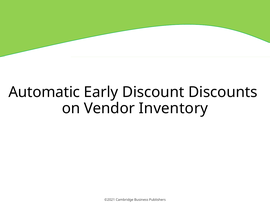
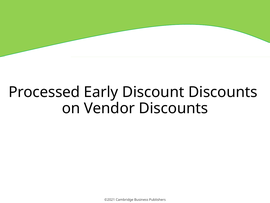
Automatic: Automatic -> Processed
Vendor Inventory: Inventory -> Discounts
